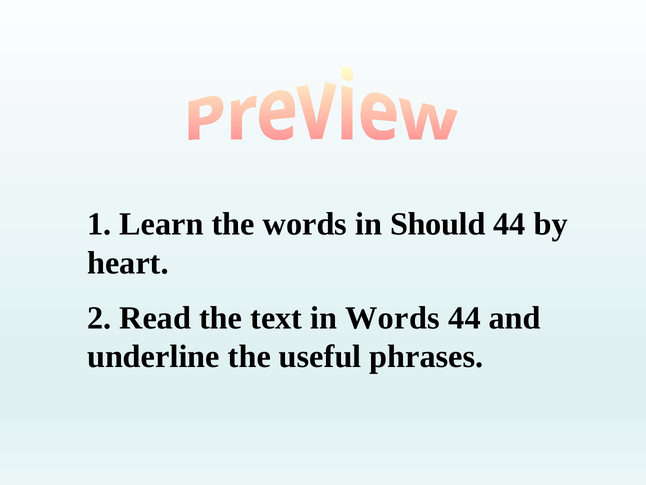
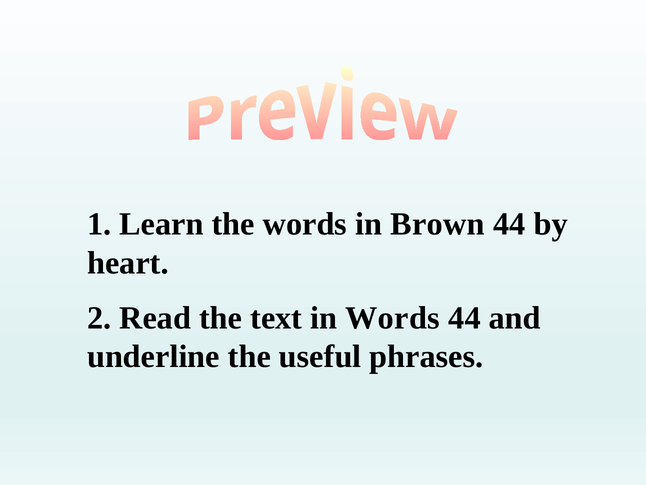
Should: Should -> Brown
